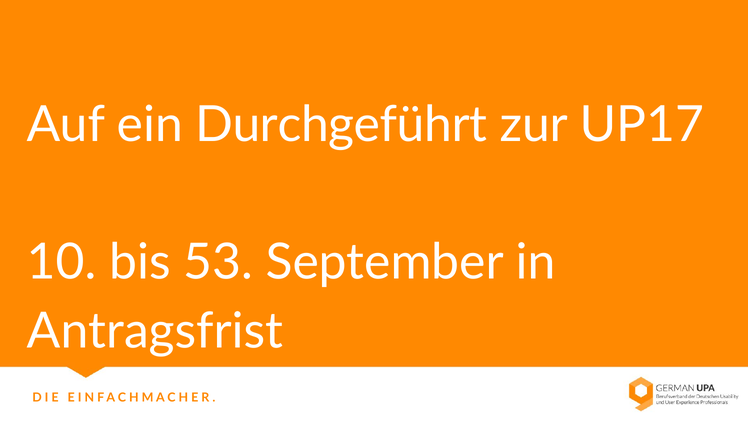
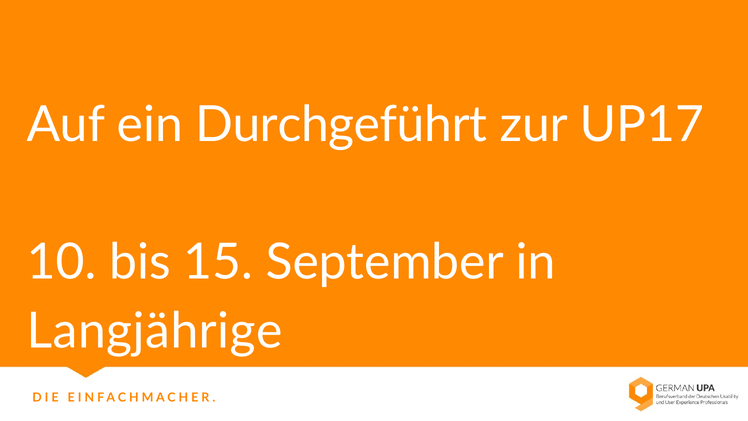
53: 53 -> 15
Antragsfrist: Antragsfrist -> Langjährige
